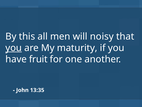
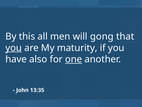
noisy: noisy -> gong
fruit: fruit -> also
one underline: none -> present
